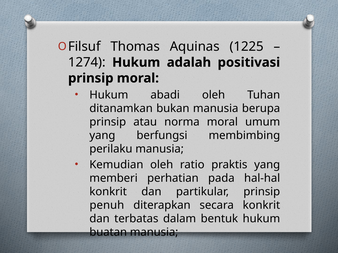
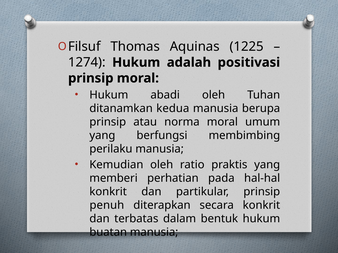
bukan: bukan -> kedua
